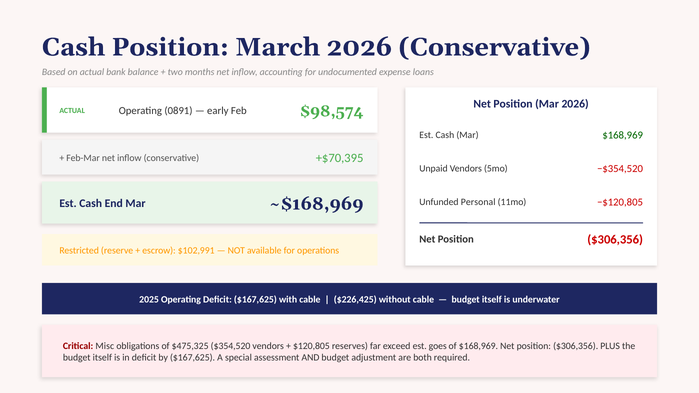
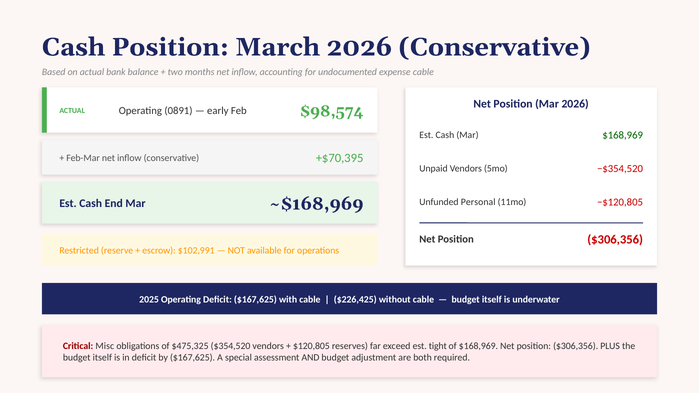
expense loans: loans -> cable
goes: goes -> tight
